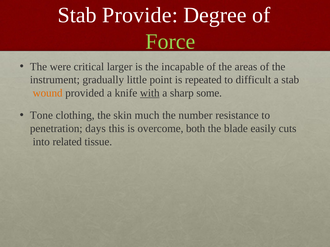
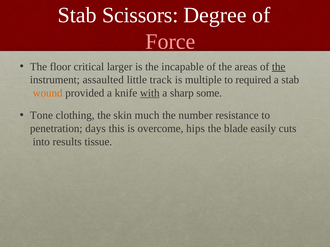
Provide: Provide -> Scissors
Force colour: light green -> pink
were: were -> floor
the at (279, 67) underline: none -> present
gradually: gradually -> assaulted
point: point -> track
repeated: repeated -> multiple
difficult: difficult -> required
both: both -> hips
related: related -> results
